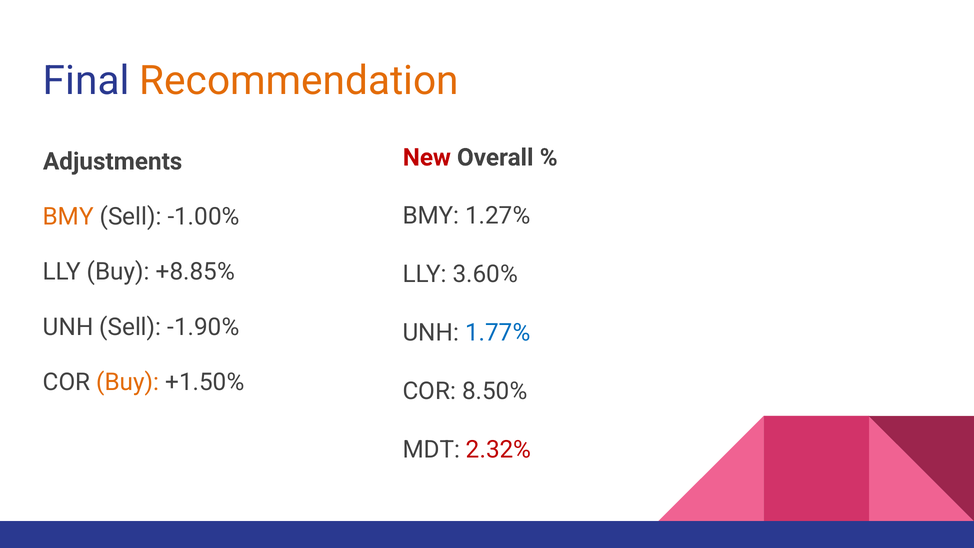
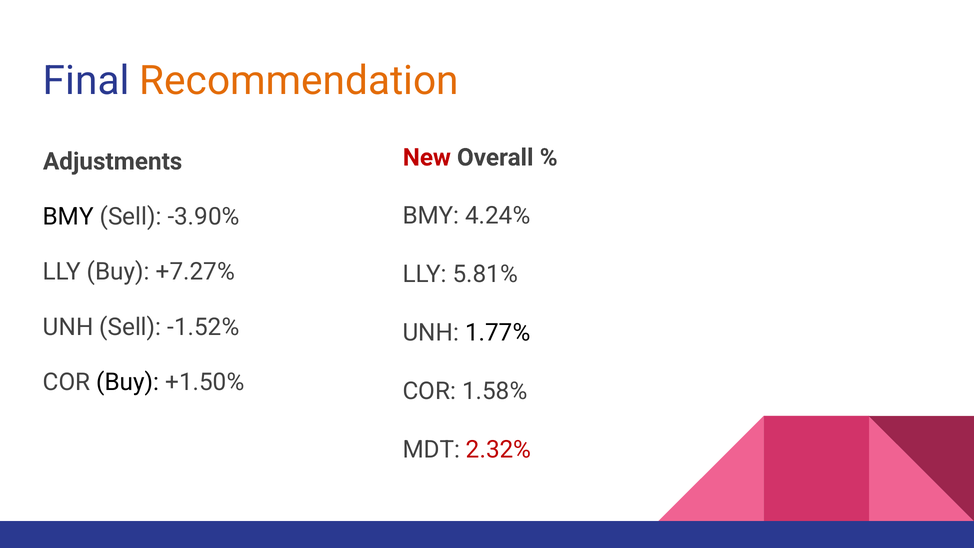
1.27%: 1.27% -> 4.24%
BMY at (68, 217) colour: orange -> black
-1.00%: -1.00% -> -3.90%
+8.85%: +8.85% -> +7.27%
3.60%: 3.60% -> 5.81%
-1.90%: -1.90% -> -1.52%
1.77% colour: blue -> black
Buy at (128, 382) colour: orange -> black
8.50%: 8.50% -> 1.58%
